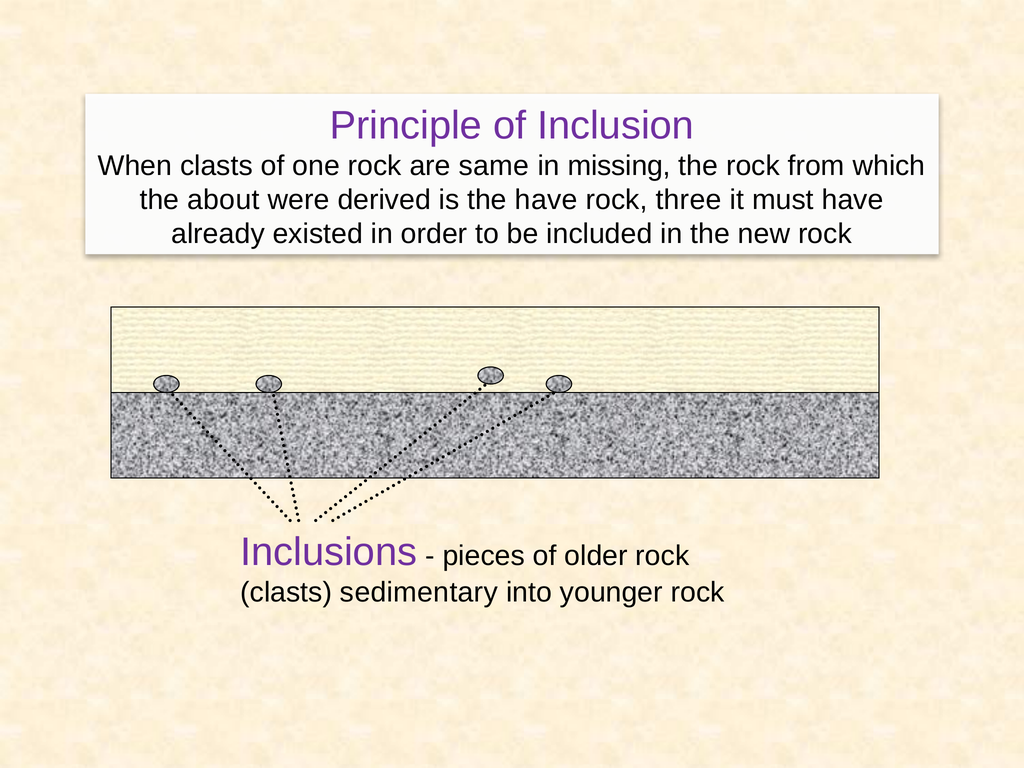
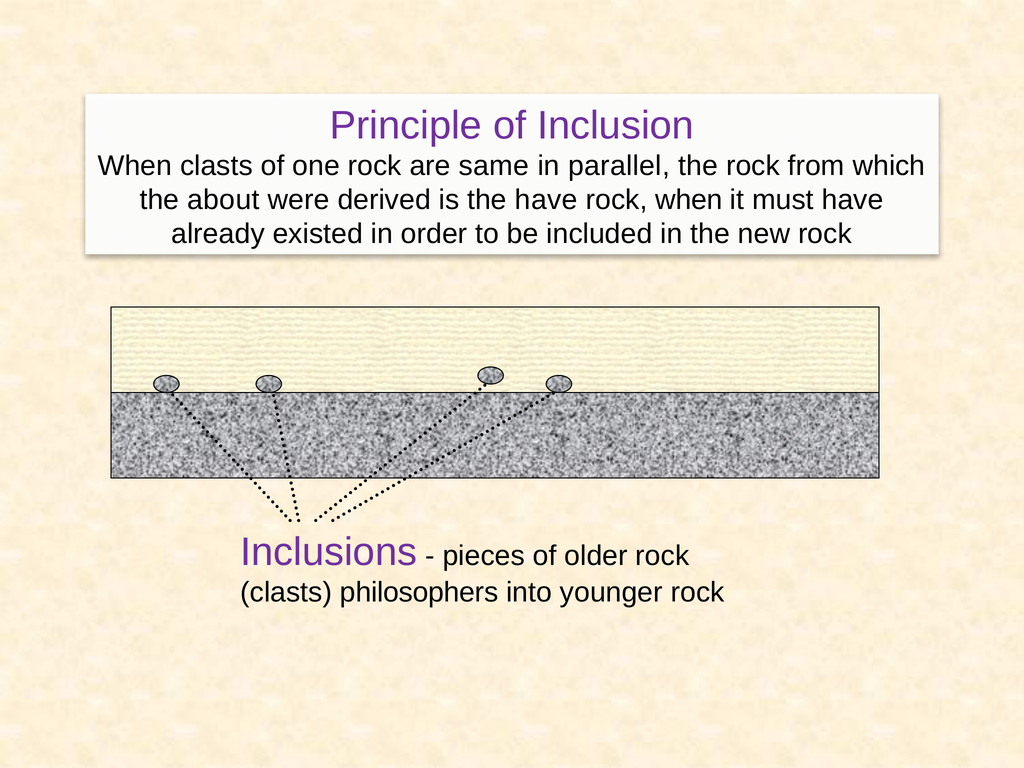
missing: missing -> parallel
rock three: three -> when
sedimentary: sedimentary -> philosophers
